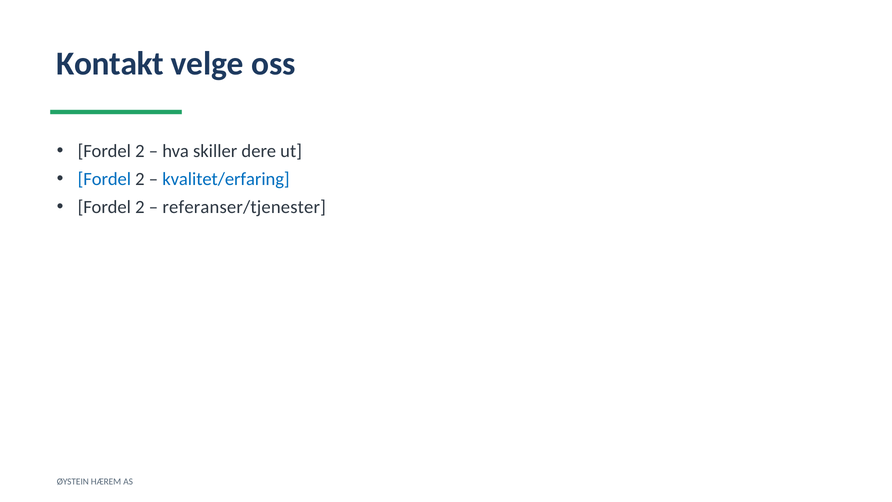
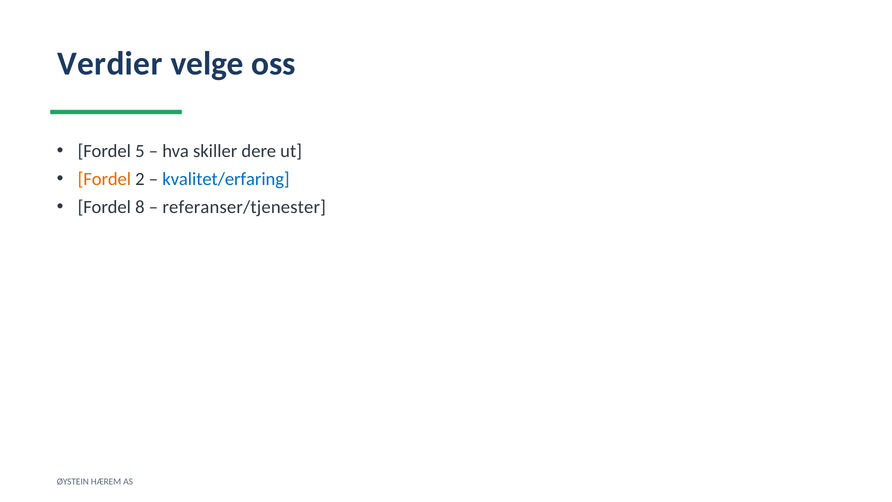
Kontakt: Kontakt -> Verdier
2 at (140, 151): 2 -> 5
Fordel at (104, 179) colour: blue -> orange
2 at (140, 207): 2 -> 8
